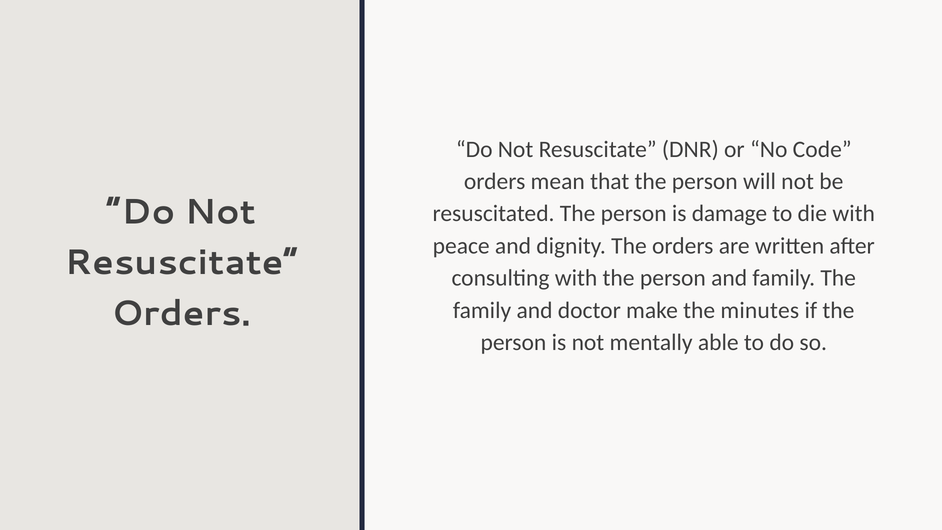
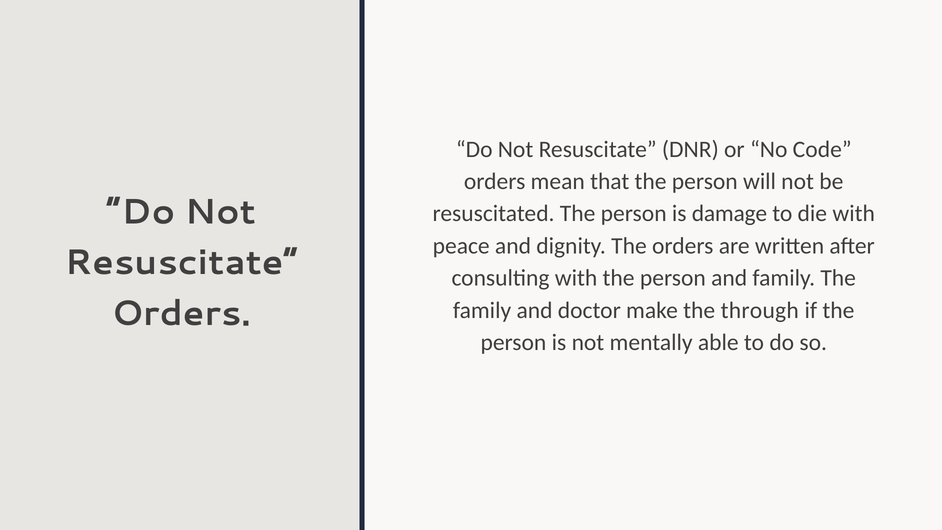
minutes: minutes -> through
